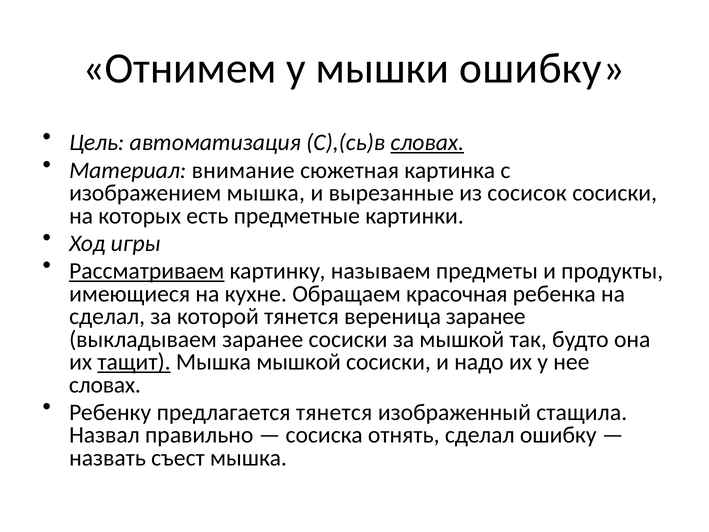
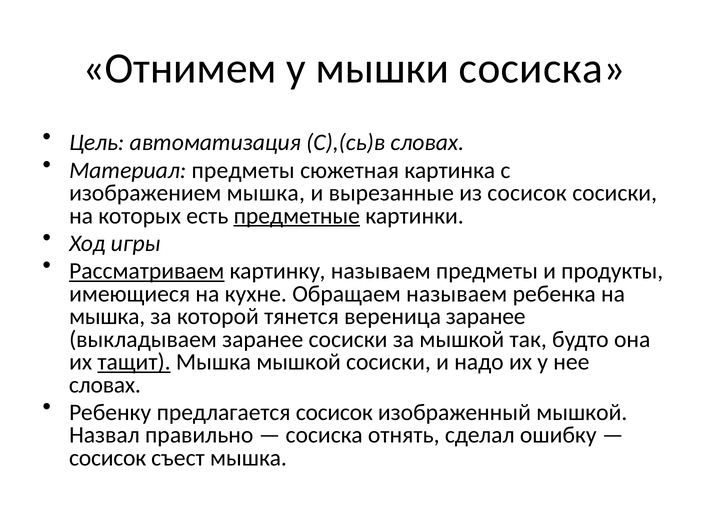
мышки ошибку: ошибку -> сосиска
словах at (427, 143) underline: present -> none
Материал внимание: внимание -> предметы
предметные underline: none -> present
Обращаем красочная: красочная -> называем
сделал at (107, 316): сделал -> мышка
предлагается тянется: тянется -> сосисок
изображенный стащила: стащила -> мышкой
назвать at (108, 458): назвать -> сосисок
